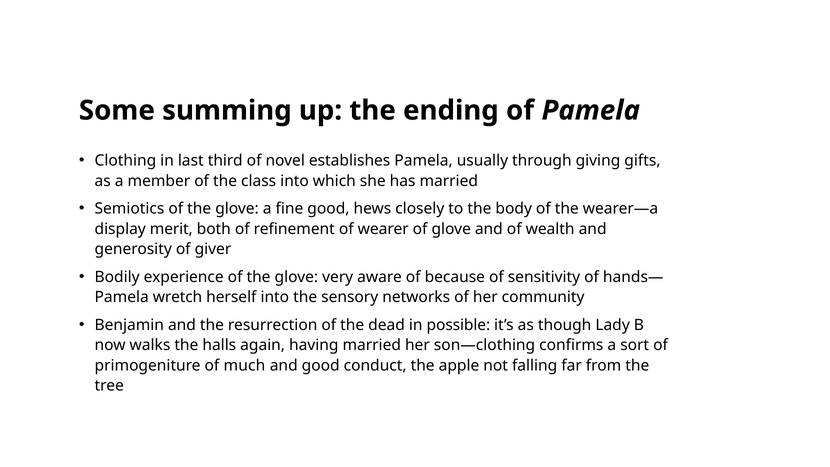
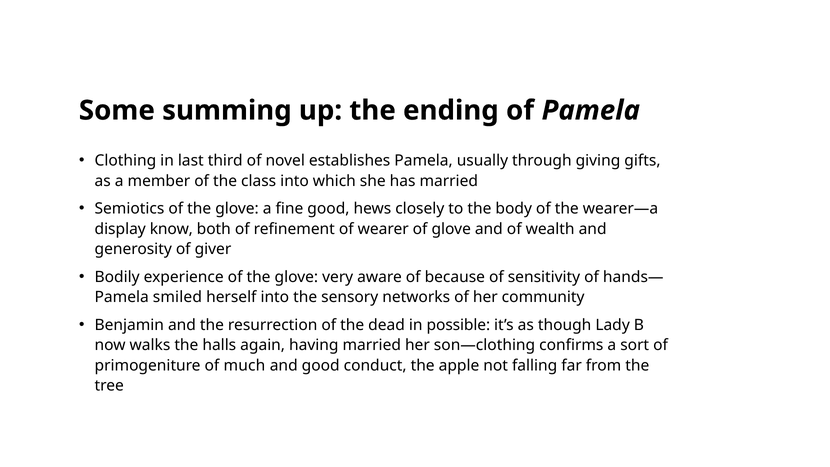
merit: merit -> know
wretch: wretch -> smiled
